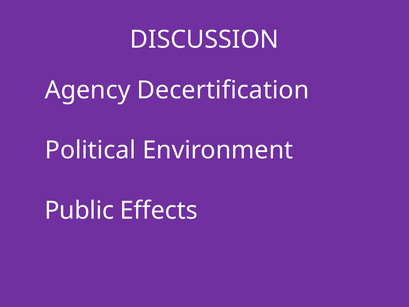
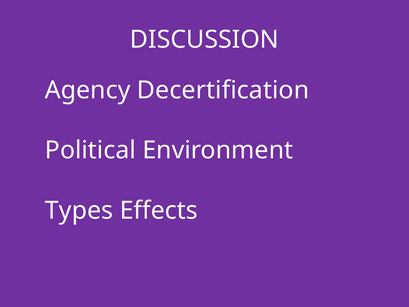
Public: Public -> Types
